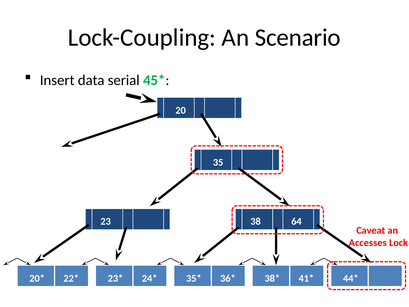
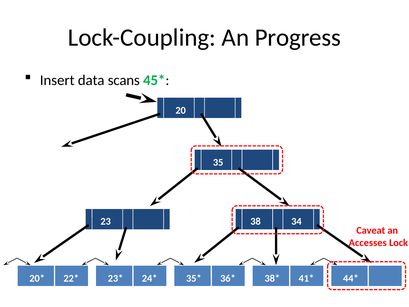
Scenario: Scenario -> Progress
serial: serial -> scans
64: 64 -> 34
